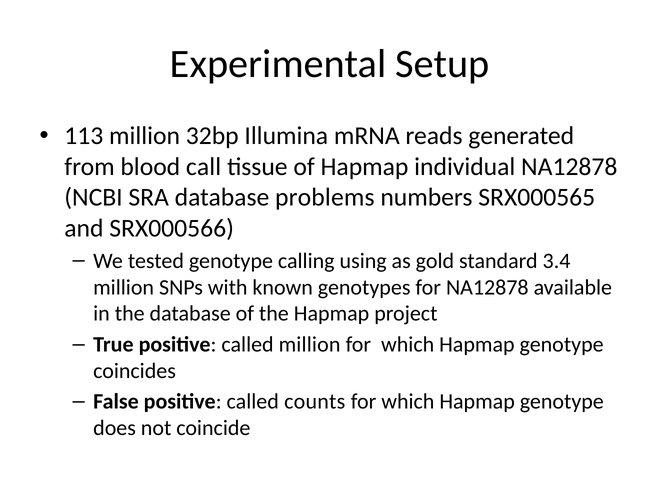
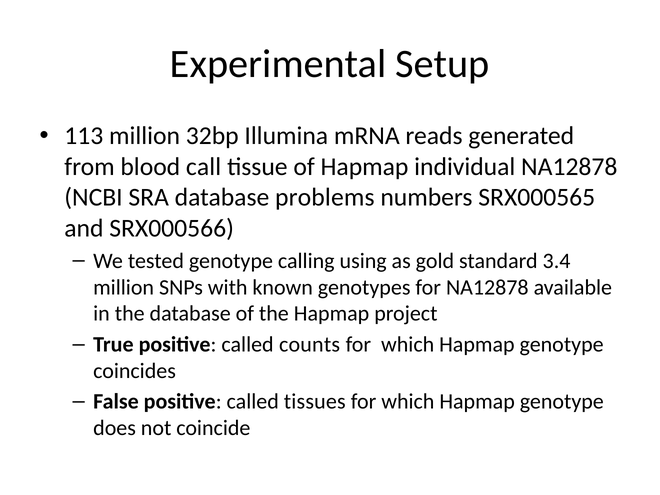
called million: million -> counts
counts: counts -> tissues
